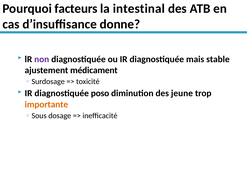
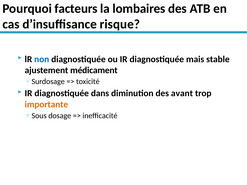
intestinal: intestinal -> lombaires
donne: donne -> risque
non colour: purple -> blue
poso: poso -> dans
jeune: jeune -> avant
